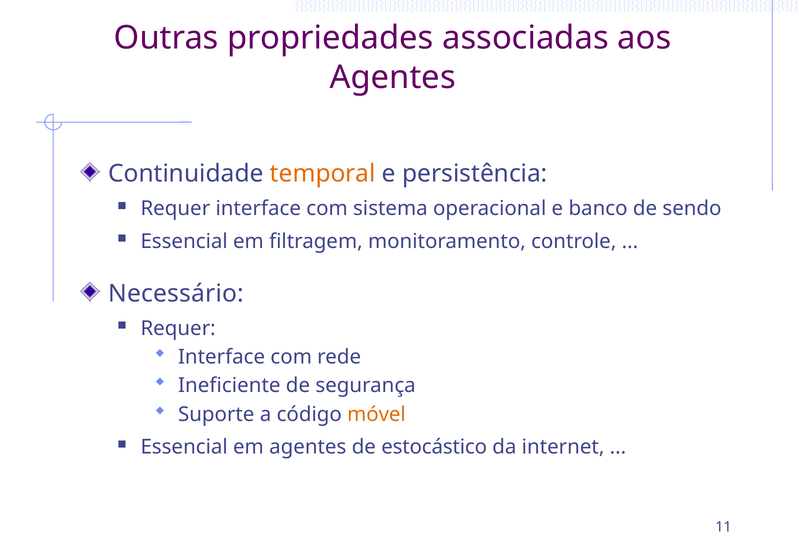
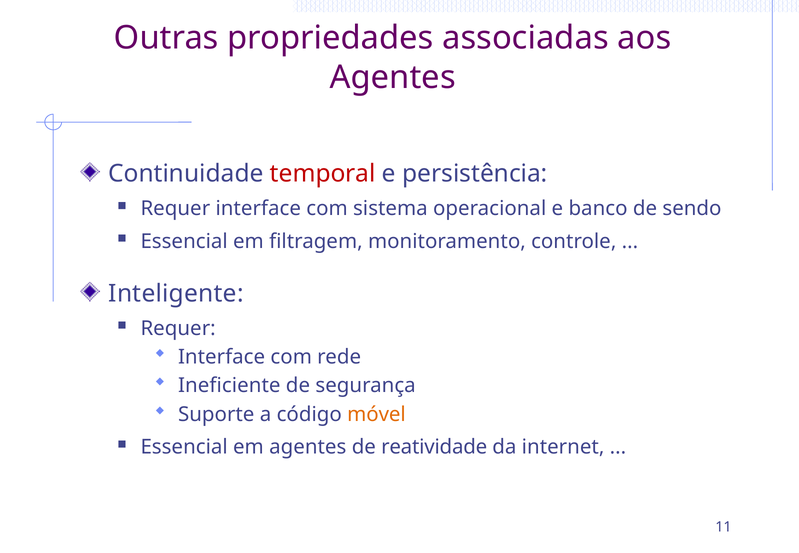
temporal colour: orange -> red
Necessário: Necessário -> Inteligente
estocástico: estocástico -> reatividade
